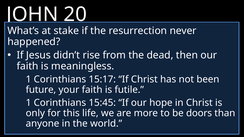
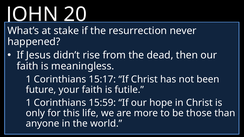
15:45: 15:45 -> 15:59
be doors: doors -> those
